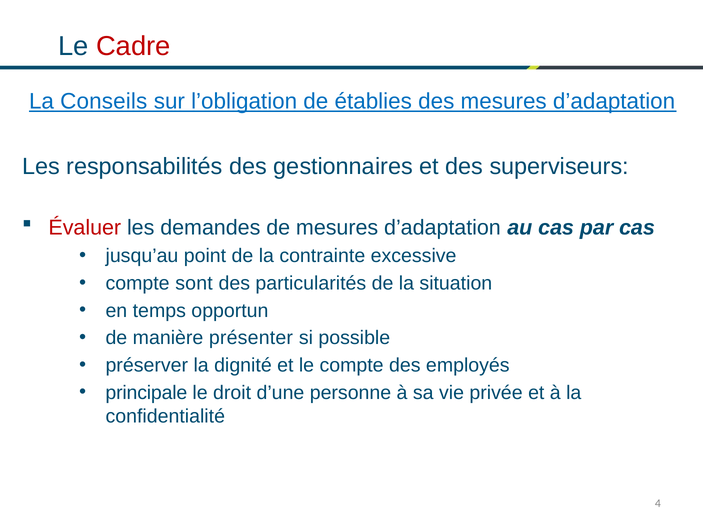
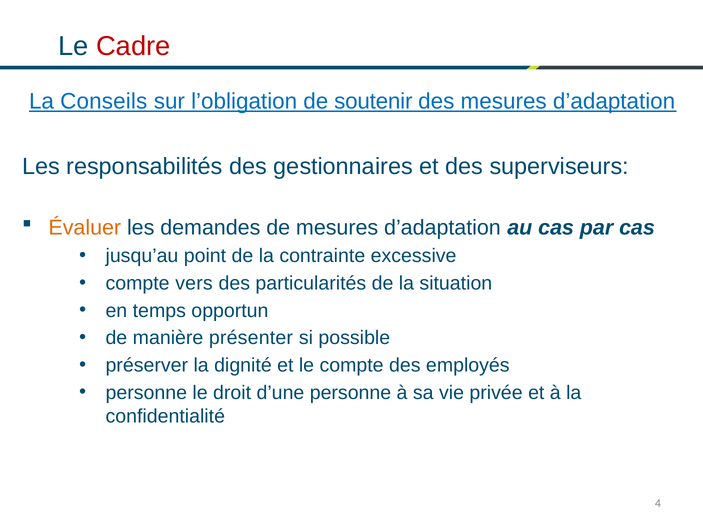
établies: établies -> soutenir
Évaluer colour: red -> orange
sont: sont -> vers
principale at (146, 393): principale -> personne
